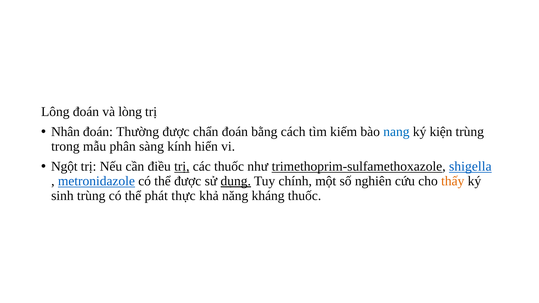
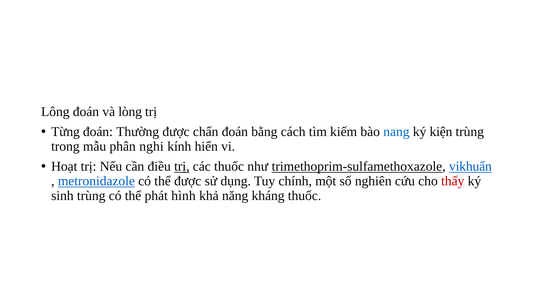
Nhân: Nhân -> Từng
sàng: sàng -> nghi
Ngột: Ngột -> Hoạt
shigella: shigella -> vikhuẩn
dụng underline: present -> none
thấy colour: orange -> red
thực: thực -> hình
